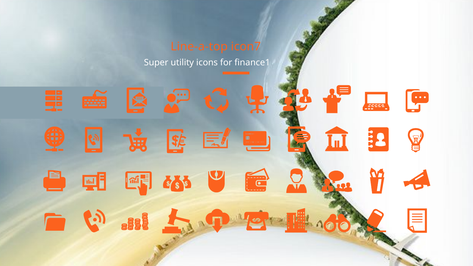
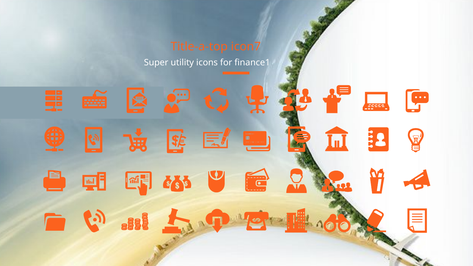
Line-a-top: Line-a-top -> Title-a-top
